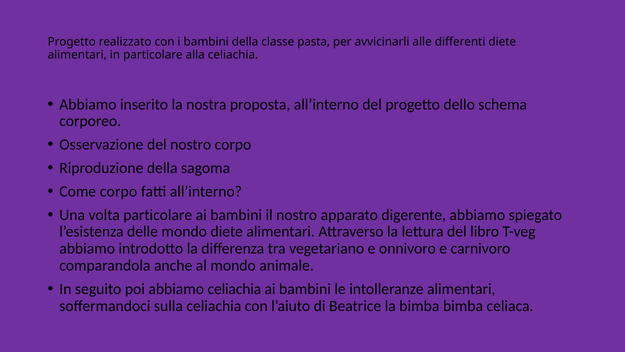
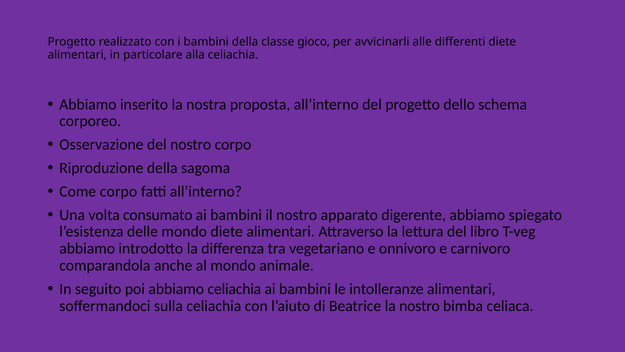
pasta: pasta -> gioco
volta particolare: particolare -> consumato
la bimba: bimba -> nostro
